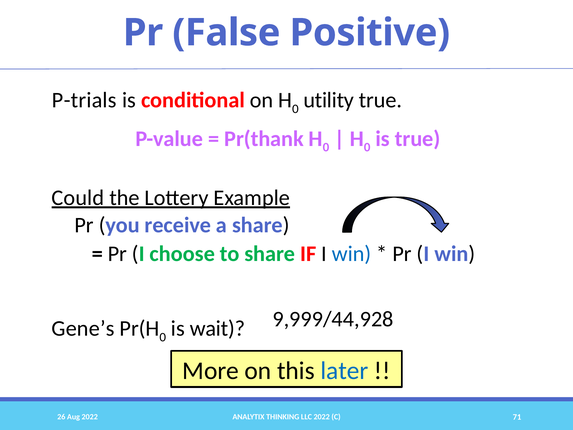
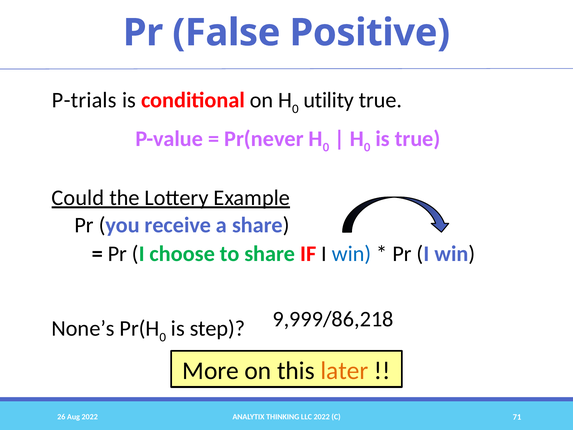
Pr(thank: Pr(thank -> Pr(never
9,999/44,928: 9,999/44,928 -> 9,999/86,218
Gene’s: Gene’s -> None’s
wait: wait -> step
later colour: blue -> orange
